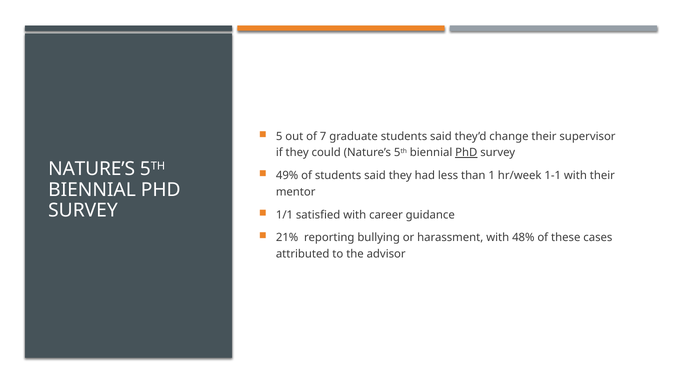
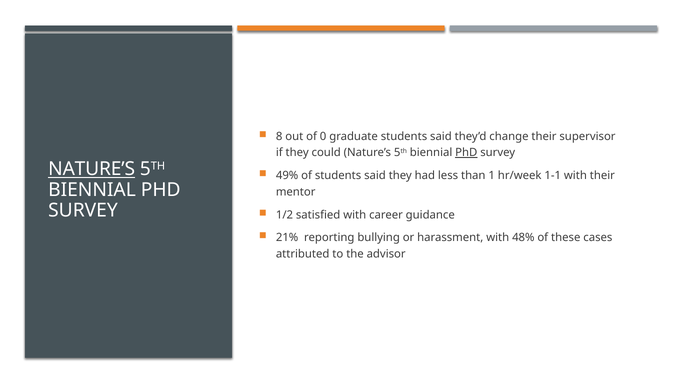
5: 5 -> 8
7: 7 -> 0
NATURE’S at (92, 169) underline: none -> present
1/1: 1/1 -> 1/2
